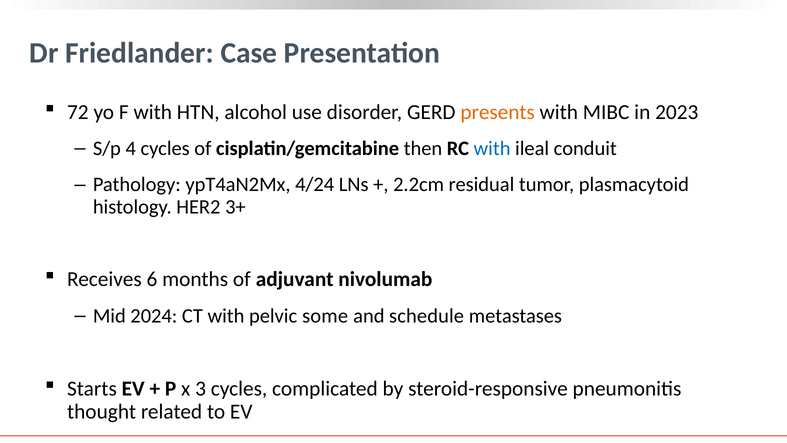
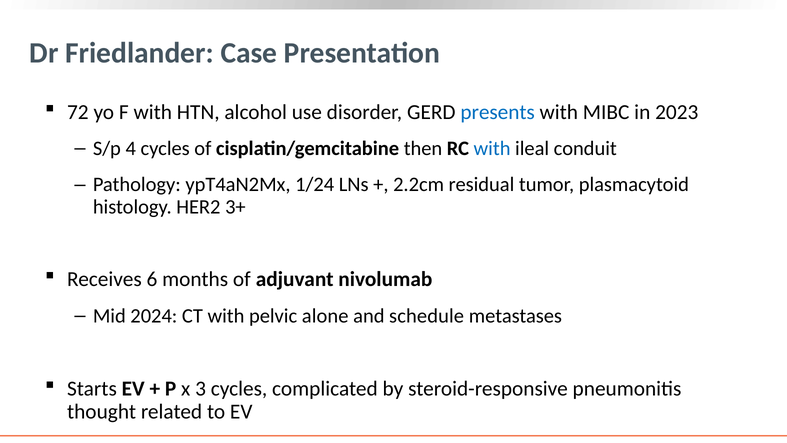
presents colour: orange -> blue
4/24: 4/24 -> 1/24
some: some -> alone
